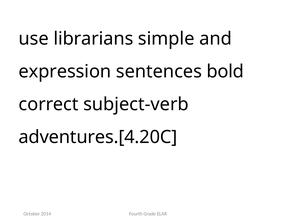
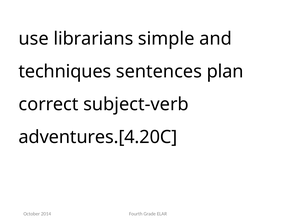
expression: expression -> techniques
bold: bold -> plan
